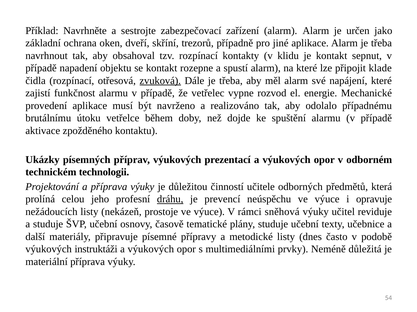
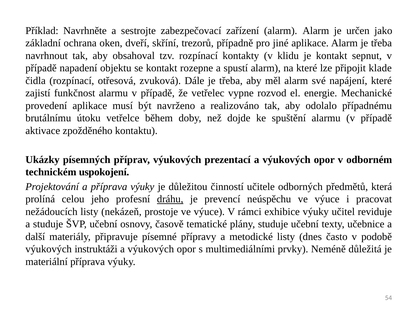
zvuková underline: present -> none
technologii: technologii -> uspokojení
opravuje: opravuje -> pracovat
sněhová: sněhová -> exhibice
